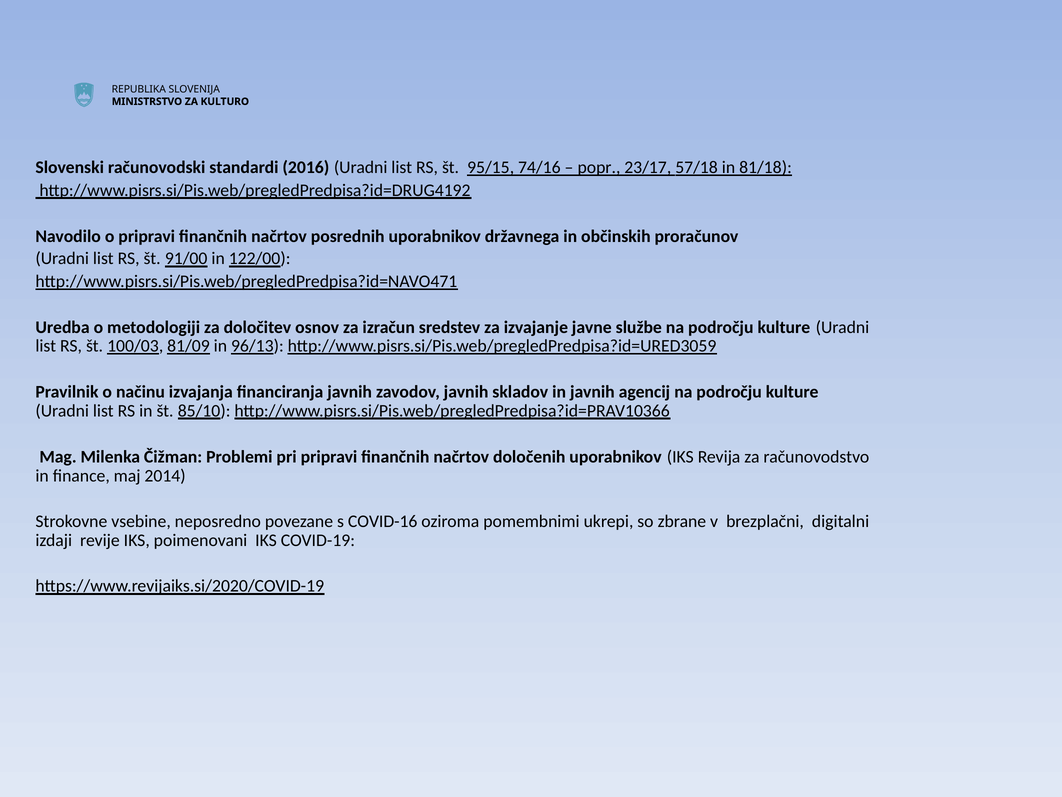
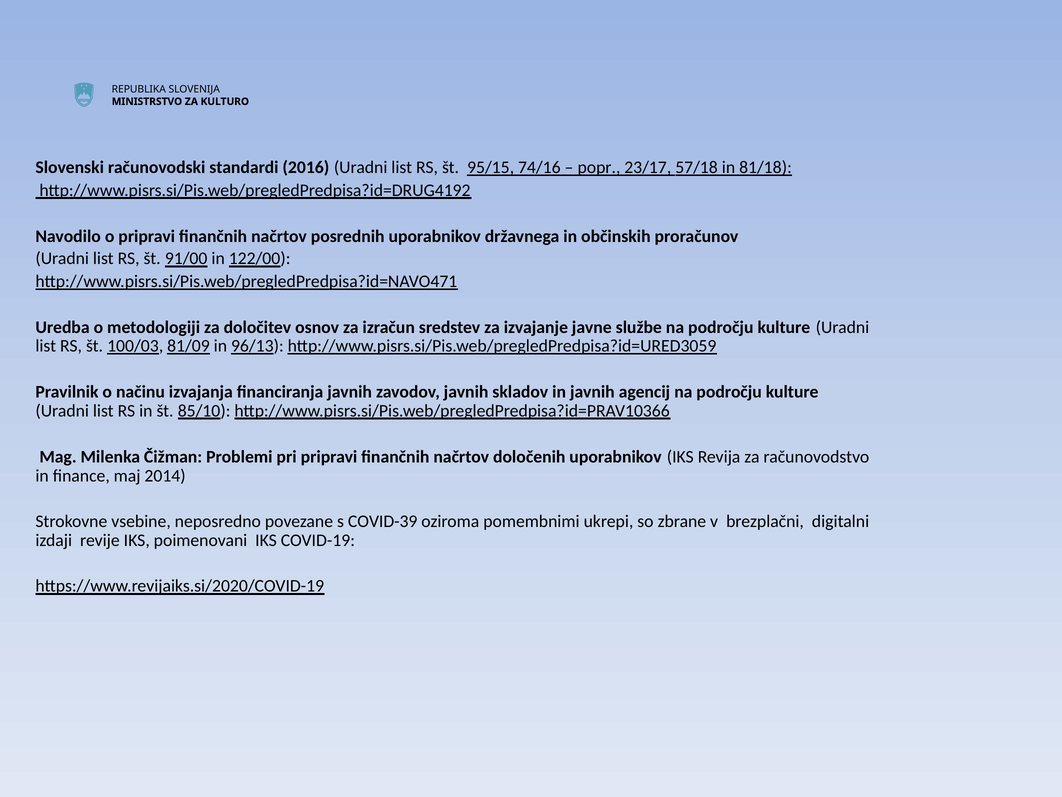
COVID-16: COVID-16 -> COVID-39
